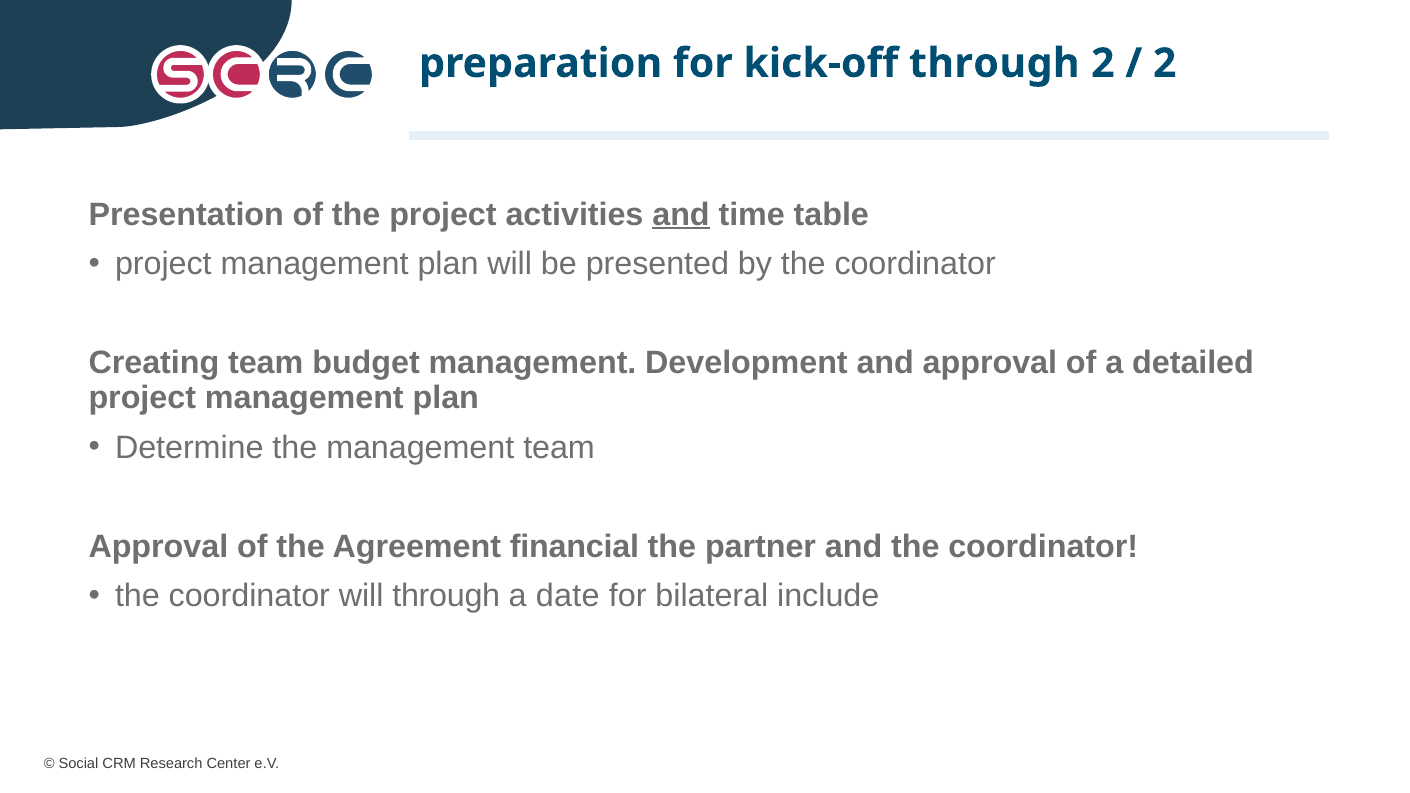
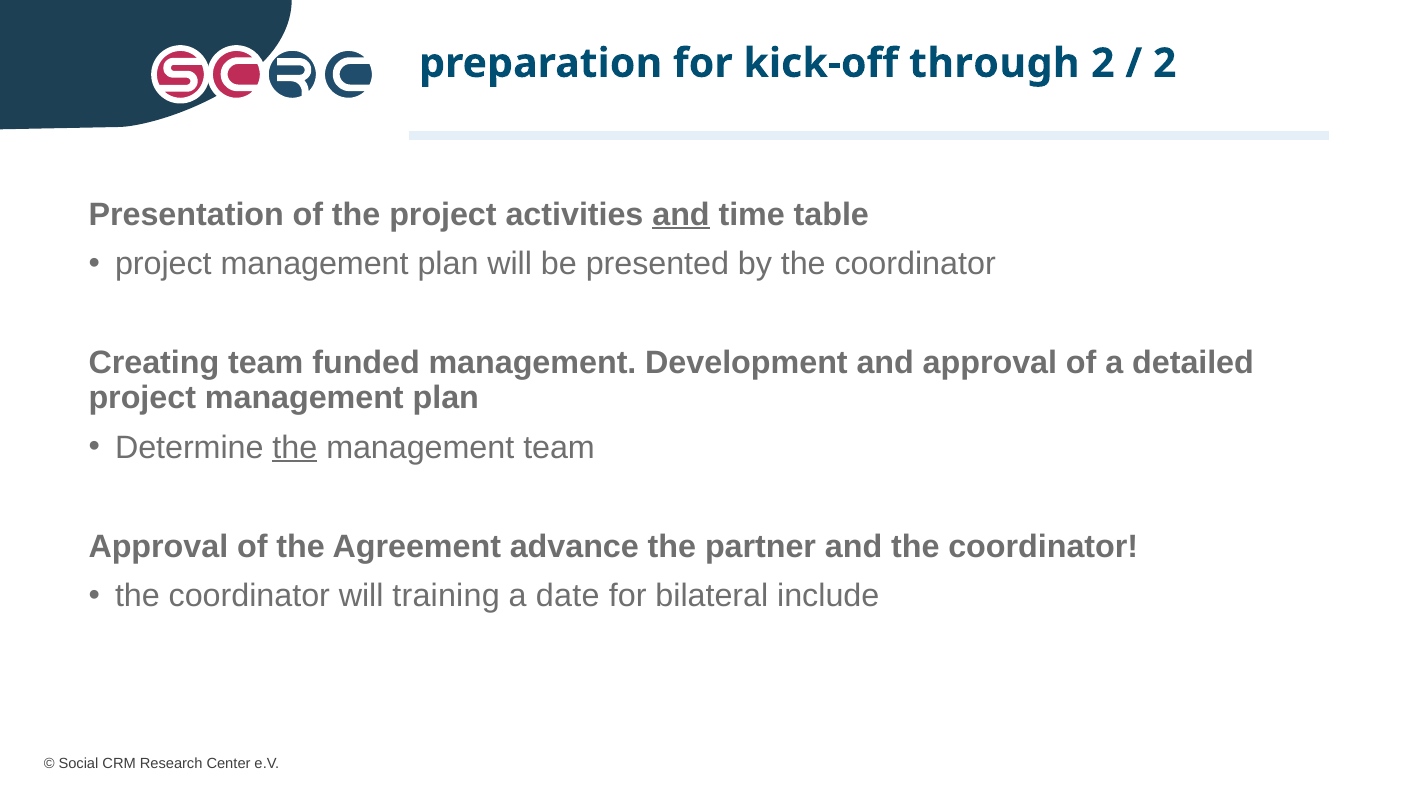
budget: budget -> funded
the at (295, 448) underline: none -> present
financial: financial -> advance
will through: through -> training
